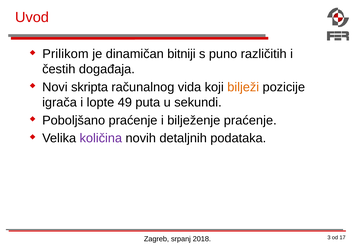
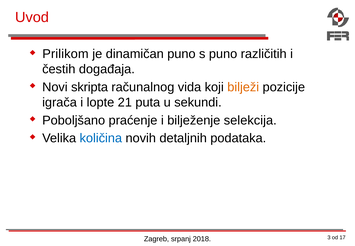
dinamičan bitniji: bitniji -> puno
49: 49 -> 21
bilježenje praćenje: praćenje -> selekcija
količina colour: purple -> blue
